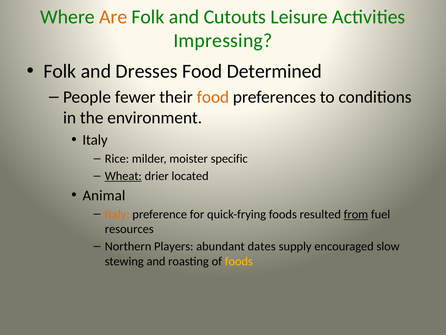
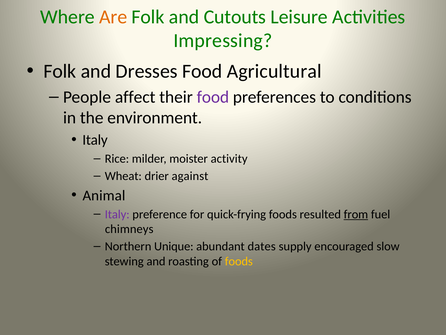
Determined: Determined -> Agricultural
fewer: fewer -> affect
food at (213, 97) colour: orange -> purple
specific: specific -> activity
Wheat underline: present -> none
located: located -> against
Italy at (117, 214) colour: orange -> purple
resources: resources -> chimneys
Players: Players -> Unique
